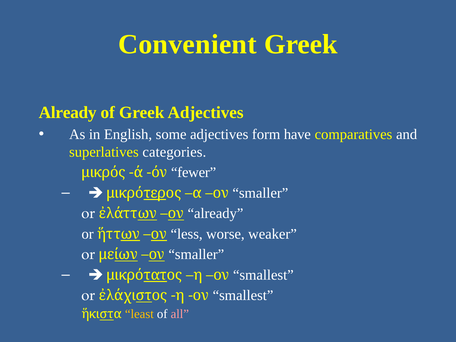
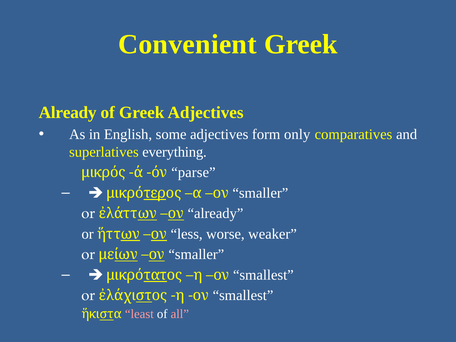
have: have -> only
categories: categories -> everything
fewer: fewer -> parse
least colour: yellow -> pink
